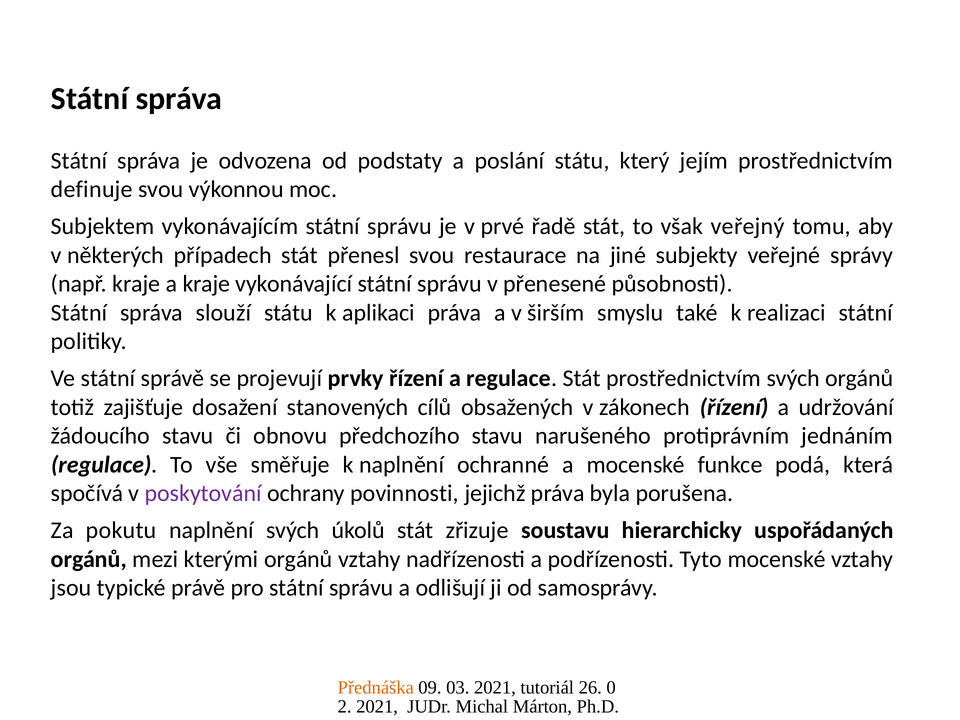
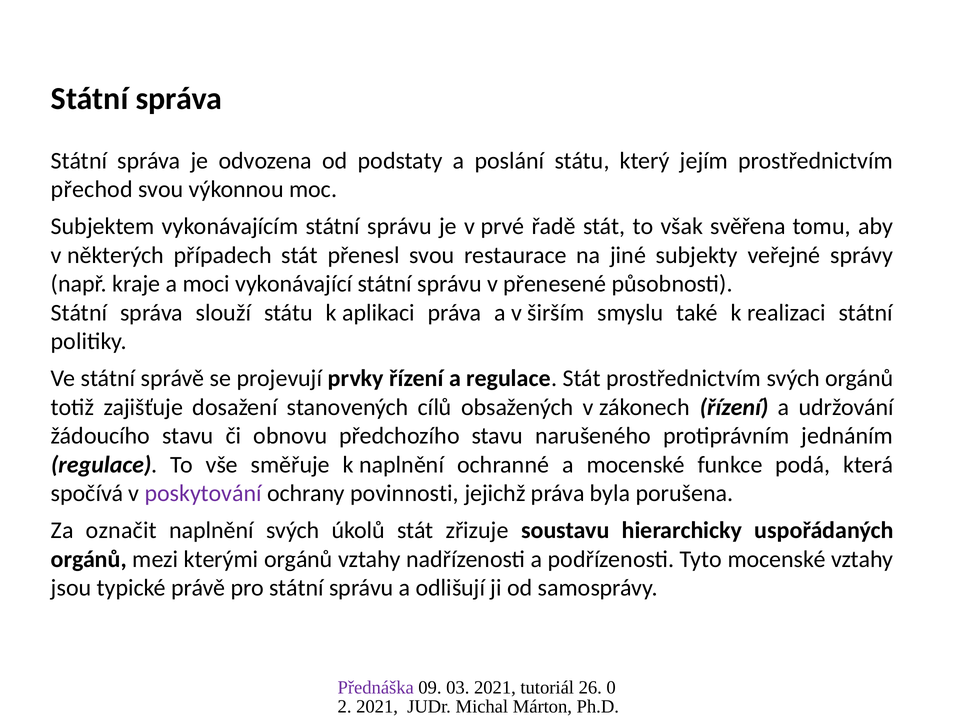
definuje: definuje -> přechod
veřejný: veřejný -> svěřena
a kraje: kraje -> moci
pokutu: pokutu -> označit
Přednáška colour: orange -> purple
